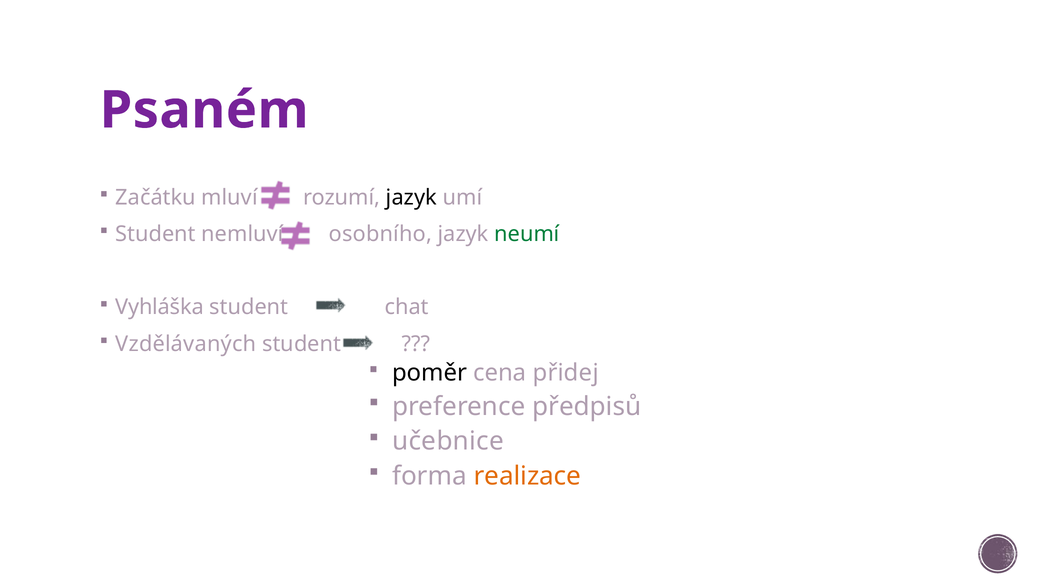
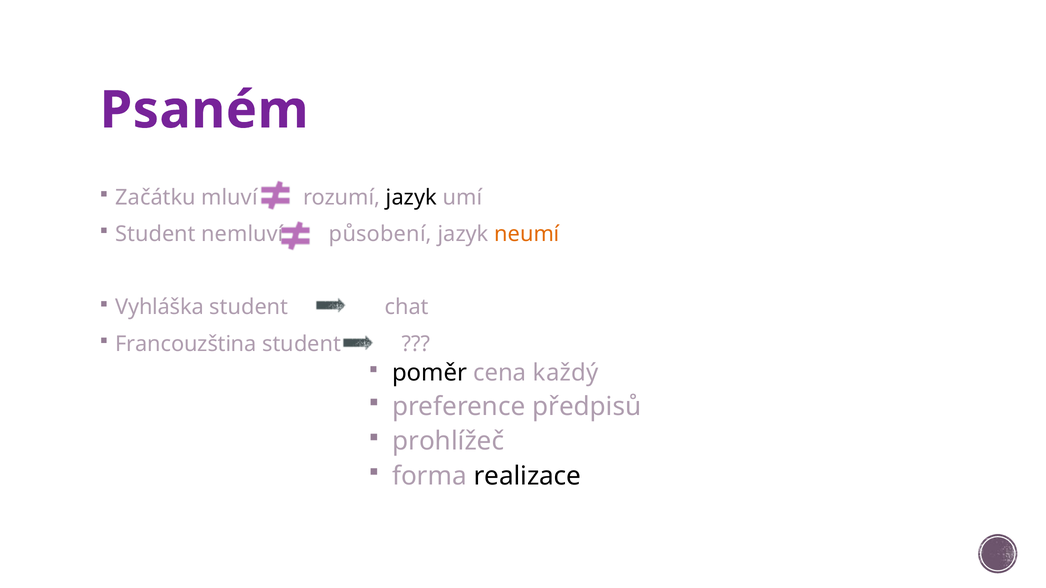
osobního: osobního -> působení
neumí colour: green -> orange
Vzdělávaných: Vzdělávaných -> Francouzština
přidej: přidej -> každý
učebnice: učebnice -> prohlížeč
realizace colour: orange -> black
